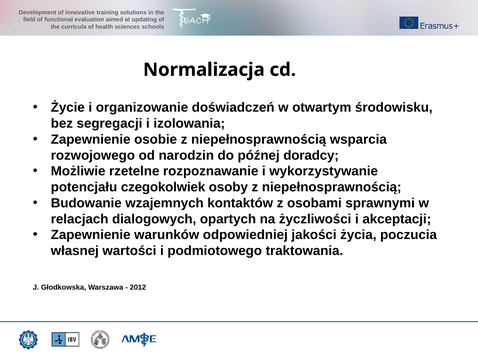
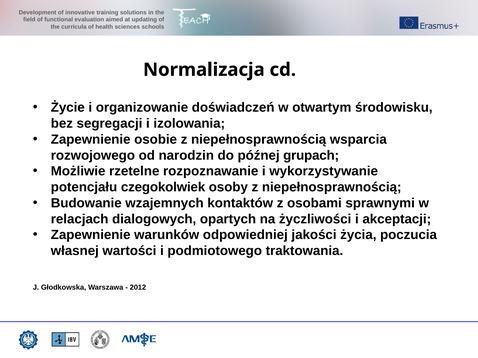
doradcy: doradcy -> grupach
